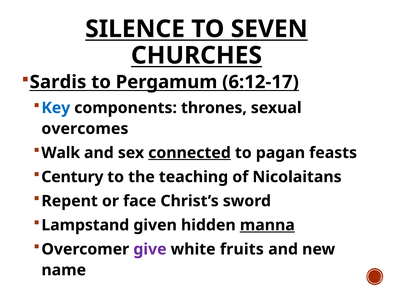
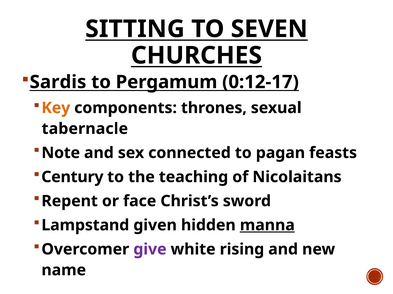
SILENCE: SILENCE -> SITTING
6:12-17: 6:12-17 -> 0:12-17
Key colour: blue -> orange
overcomes: overcomes -> tabernacle
Walk: Walk -> Note
connected underline: present -> none
fruits: fruits -> rising
